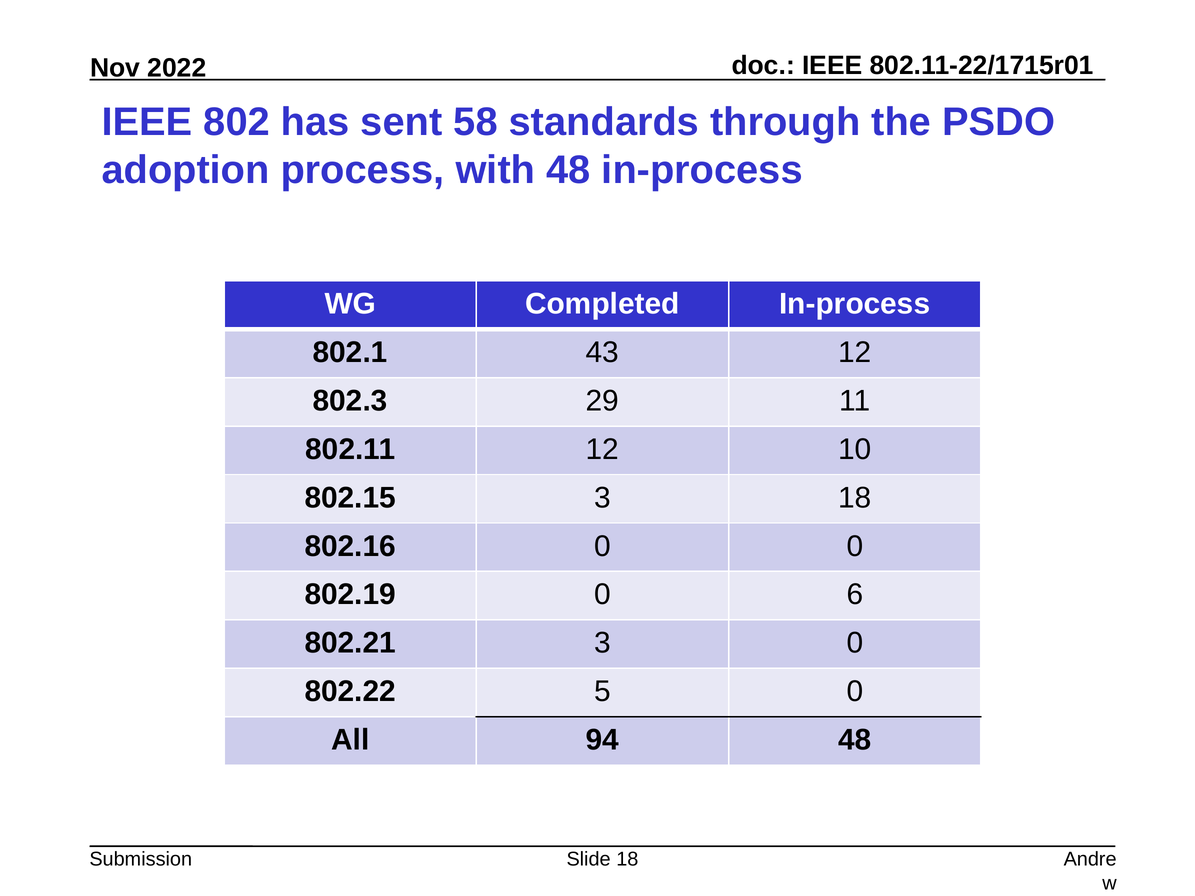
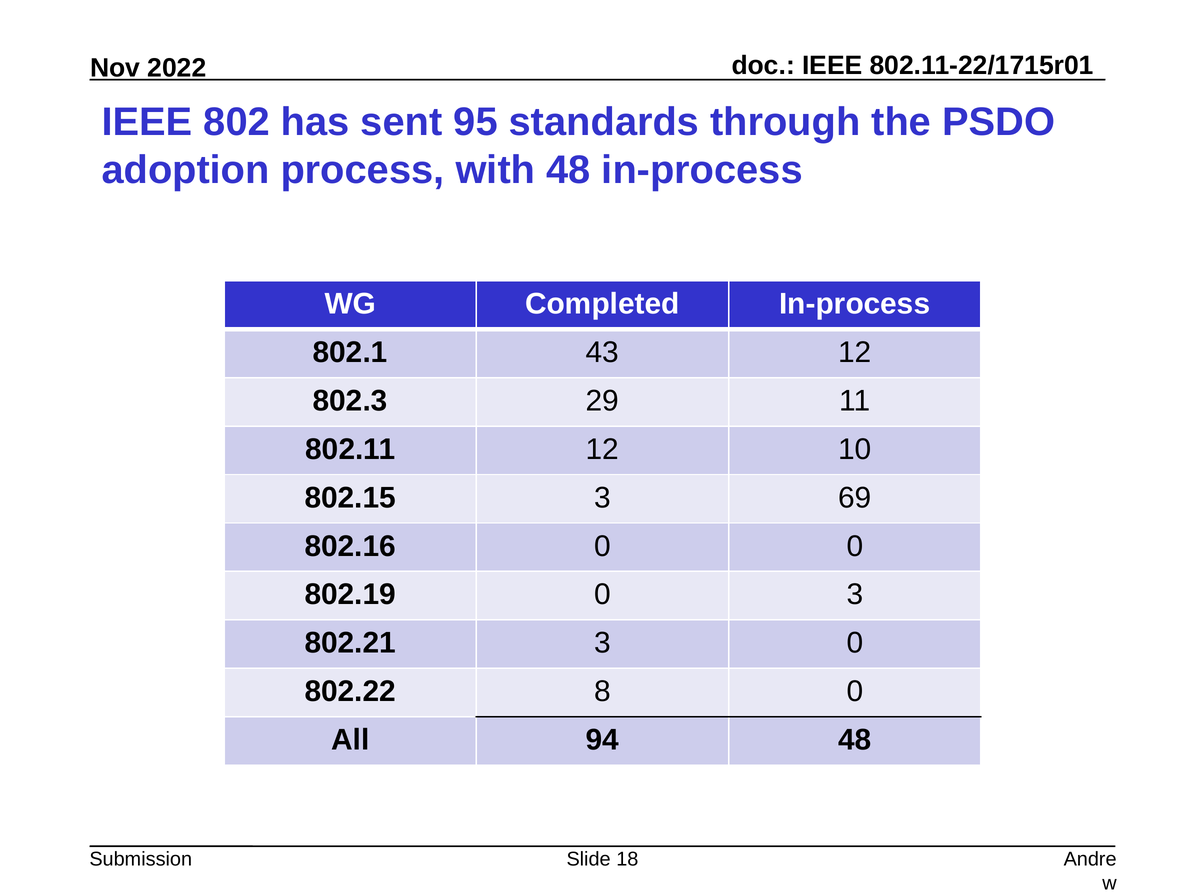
58: 58 -> 95
3 18: 18 -> 69
0 6: 6 -> 3
5: 5 -> 8
